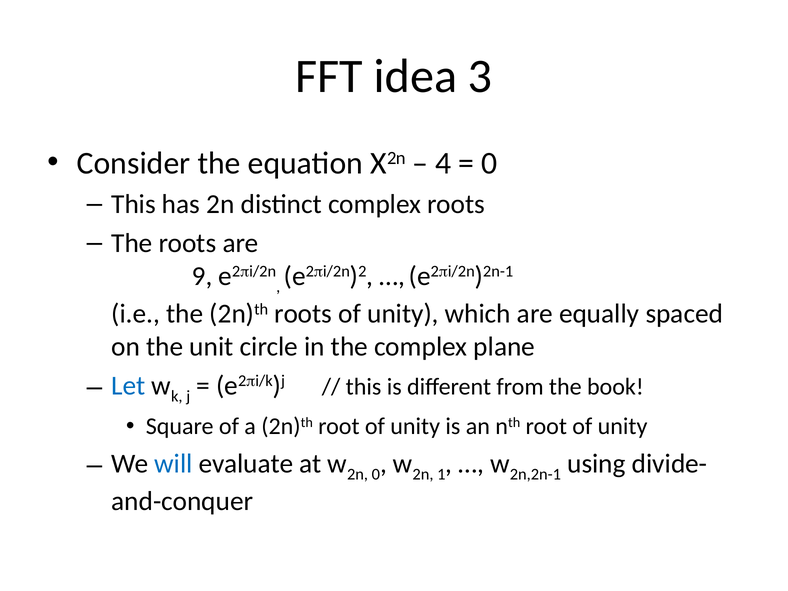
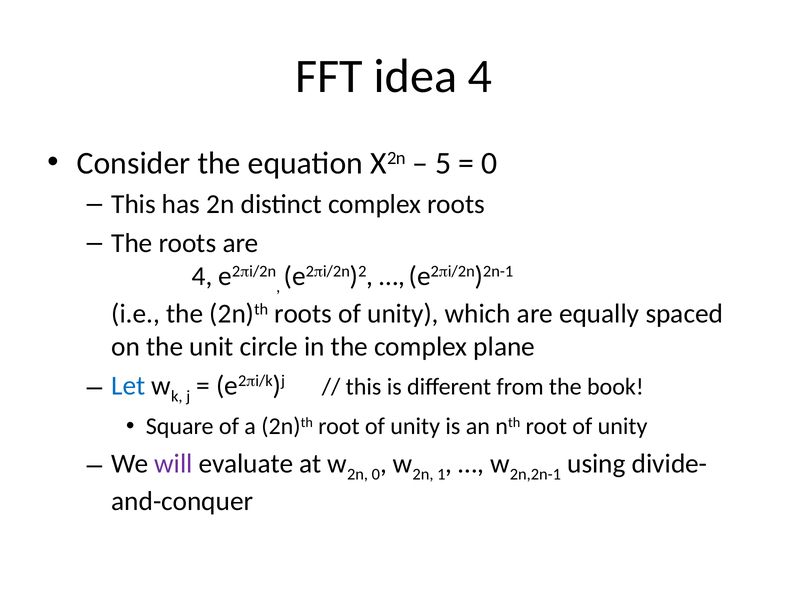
idea 3: 3 -> 4
4: 4 -> 5
9 at (202, 276): 9 -> 4
will colour: blue -> purple
